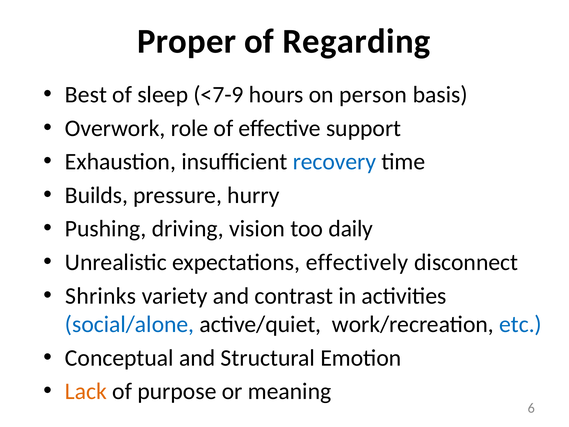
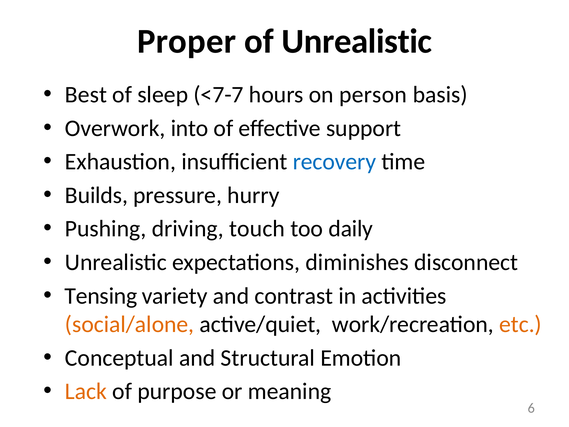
of Regarding: Regarding -> Unrealistic
<7-9: <7-9 -> <7-7
role: role -> into
vision: vision -> touch
effectively: effectively -> diminishes
Shrinks: Shrinks -> Tensing
social/alone colour: blue -> orange
etc colour: blue -> orange
